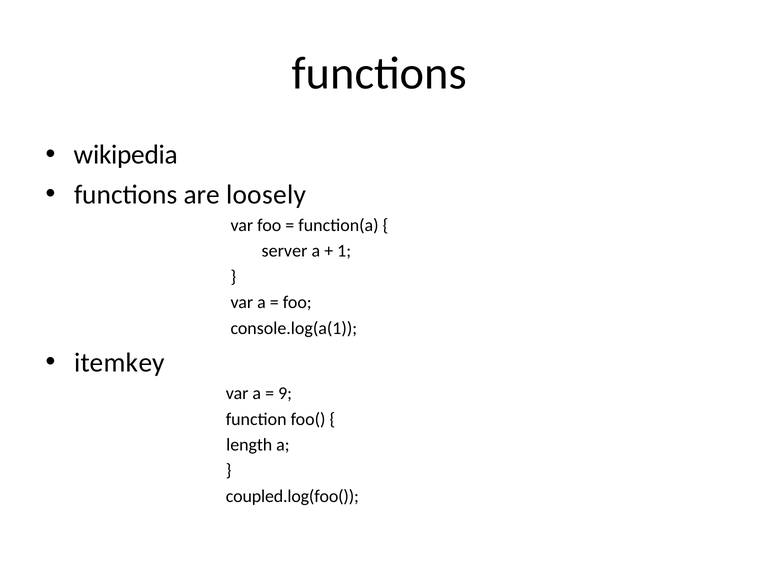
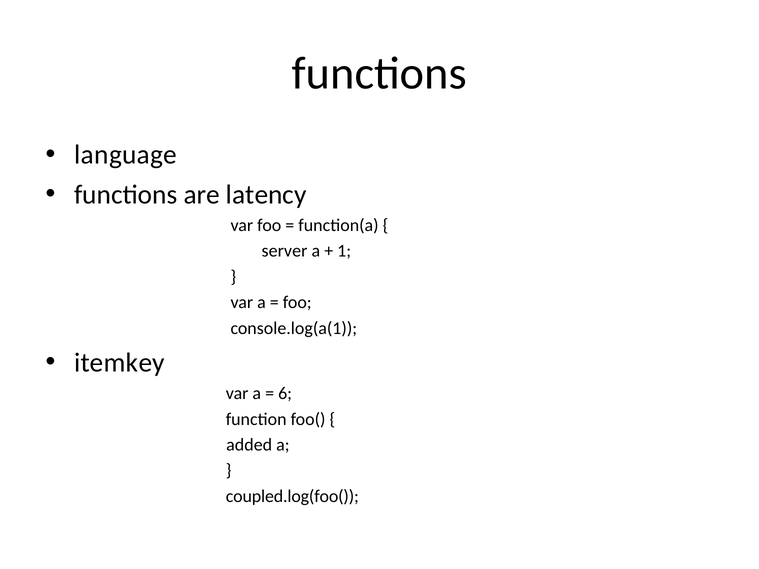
wikipedia: wikipedia -> language
loosely: loosely -> latency
9: 9 -> 6
length: length -> added
